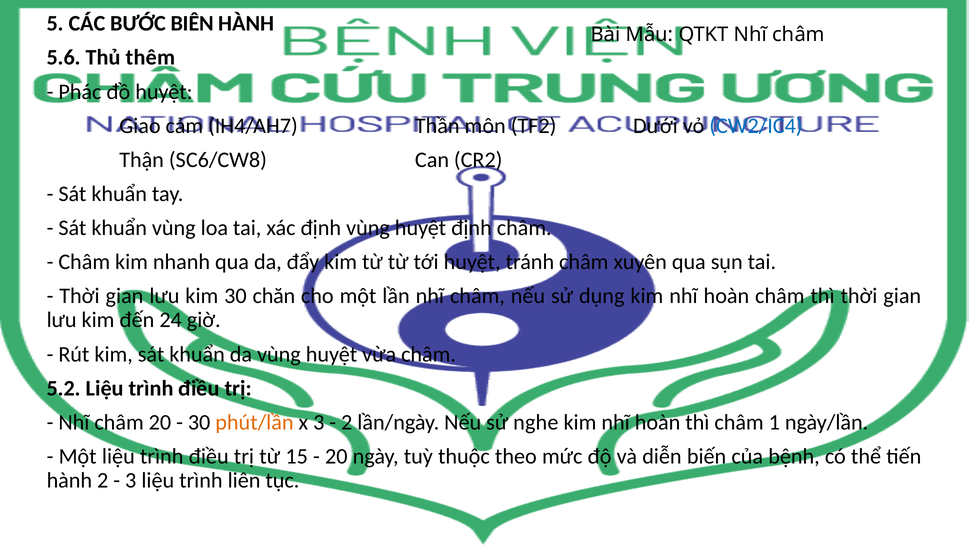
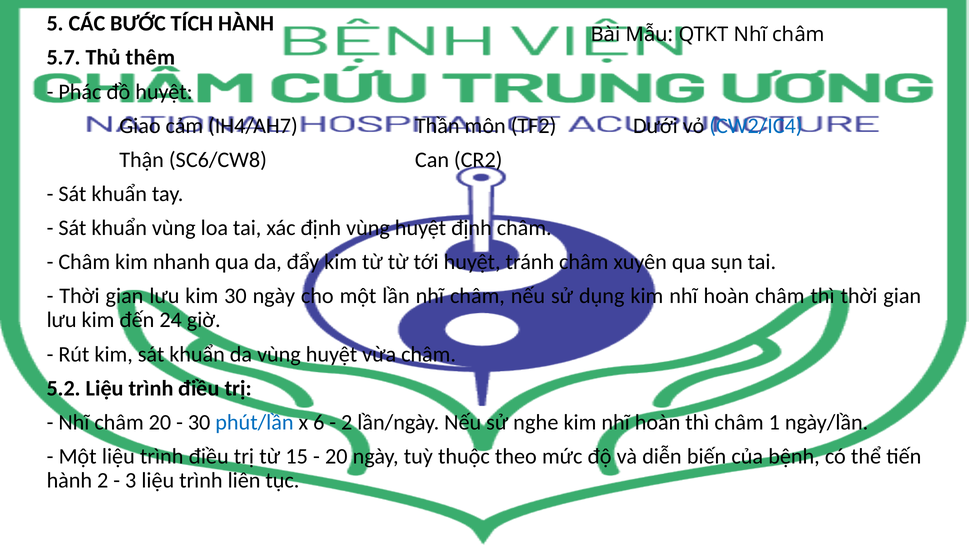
BIÊN: BIÊN -> TÍCH
5.6: 5.6 -> 5.7
30 chăn: chăn -> ngày
phút/lần colour: orange -> blue
x 3: 3 -> 6
